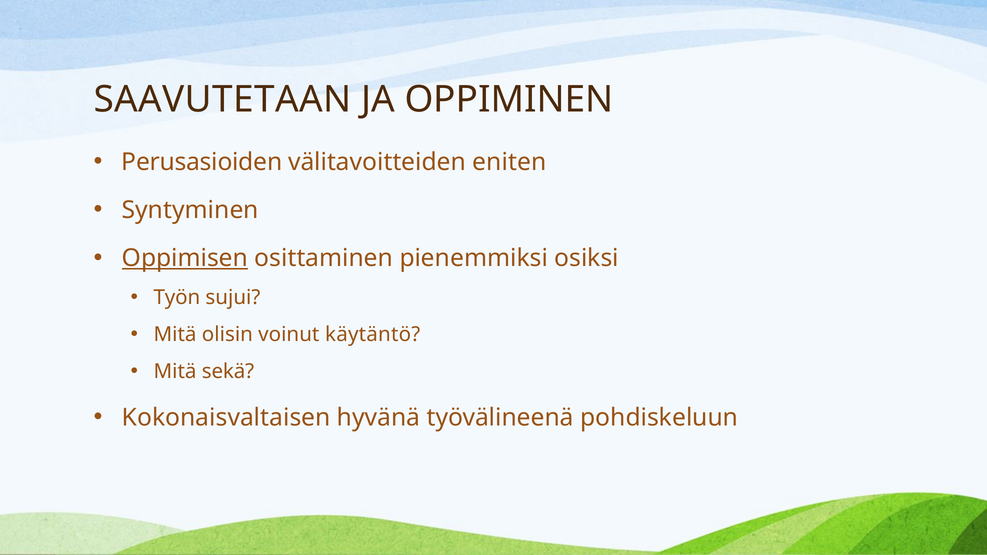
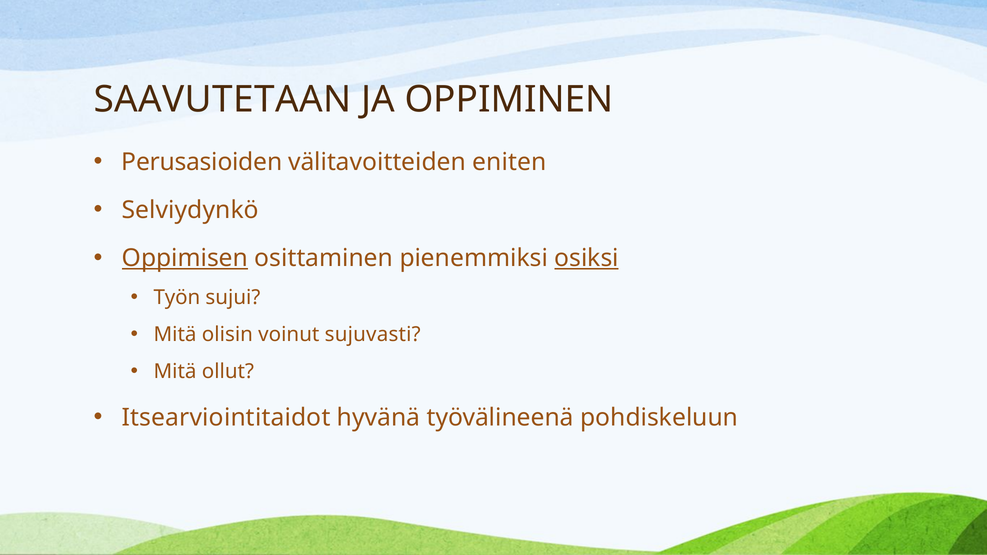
Syntyminen: Syntyminen -> Selviydynkö
osiksi underline: none -> present
käytäntö: käytäntö -> sujuvasti
sekä: sekä -> ollut
Kokonaisvaltaisen: Kokonaisvaltaisen -> Itsearviointitaidot
